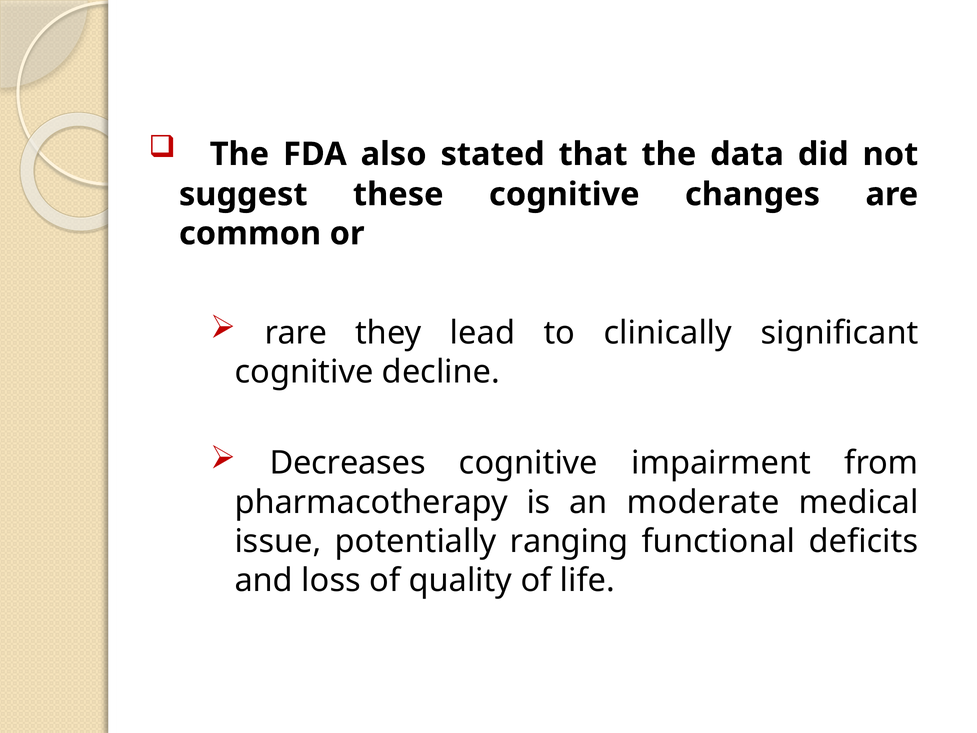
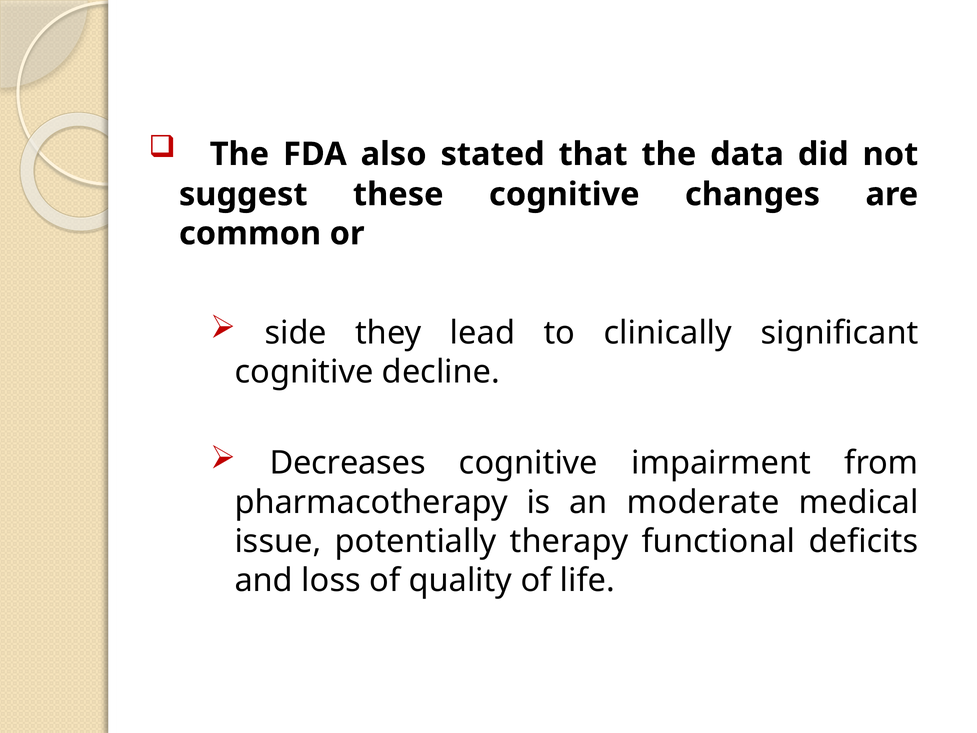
rare: rare -> side
ranging: ranging -> therapy
